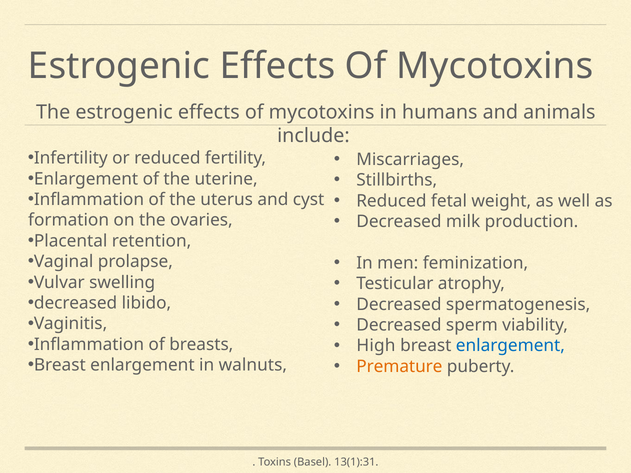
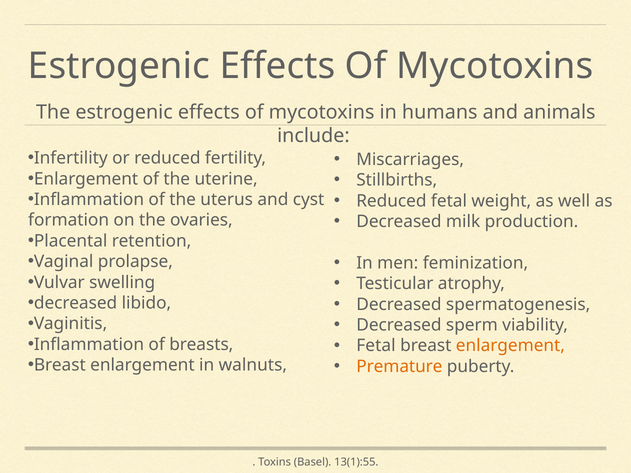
High at (376, 346): High -> Fetal
enlargement at (510, 346) colour: blue -> orange
13(1):31: 13(1):31 -> 13(1):55
